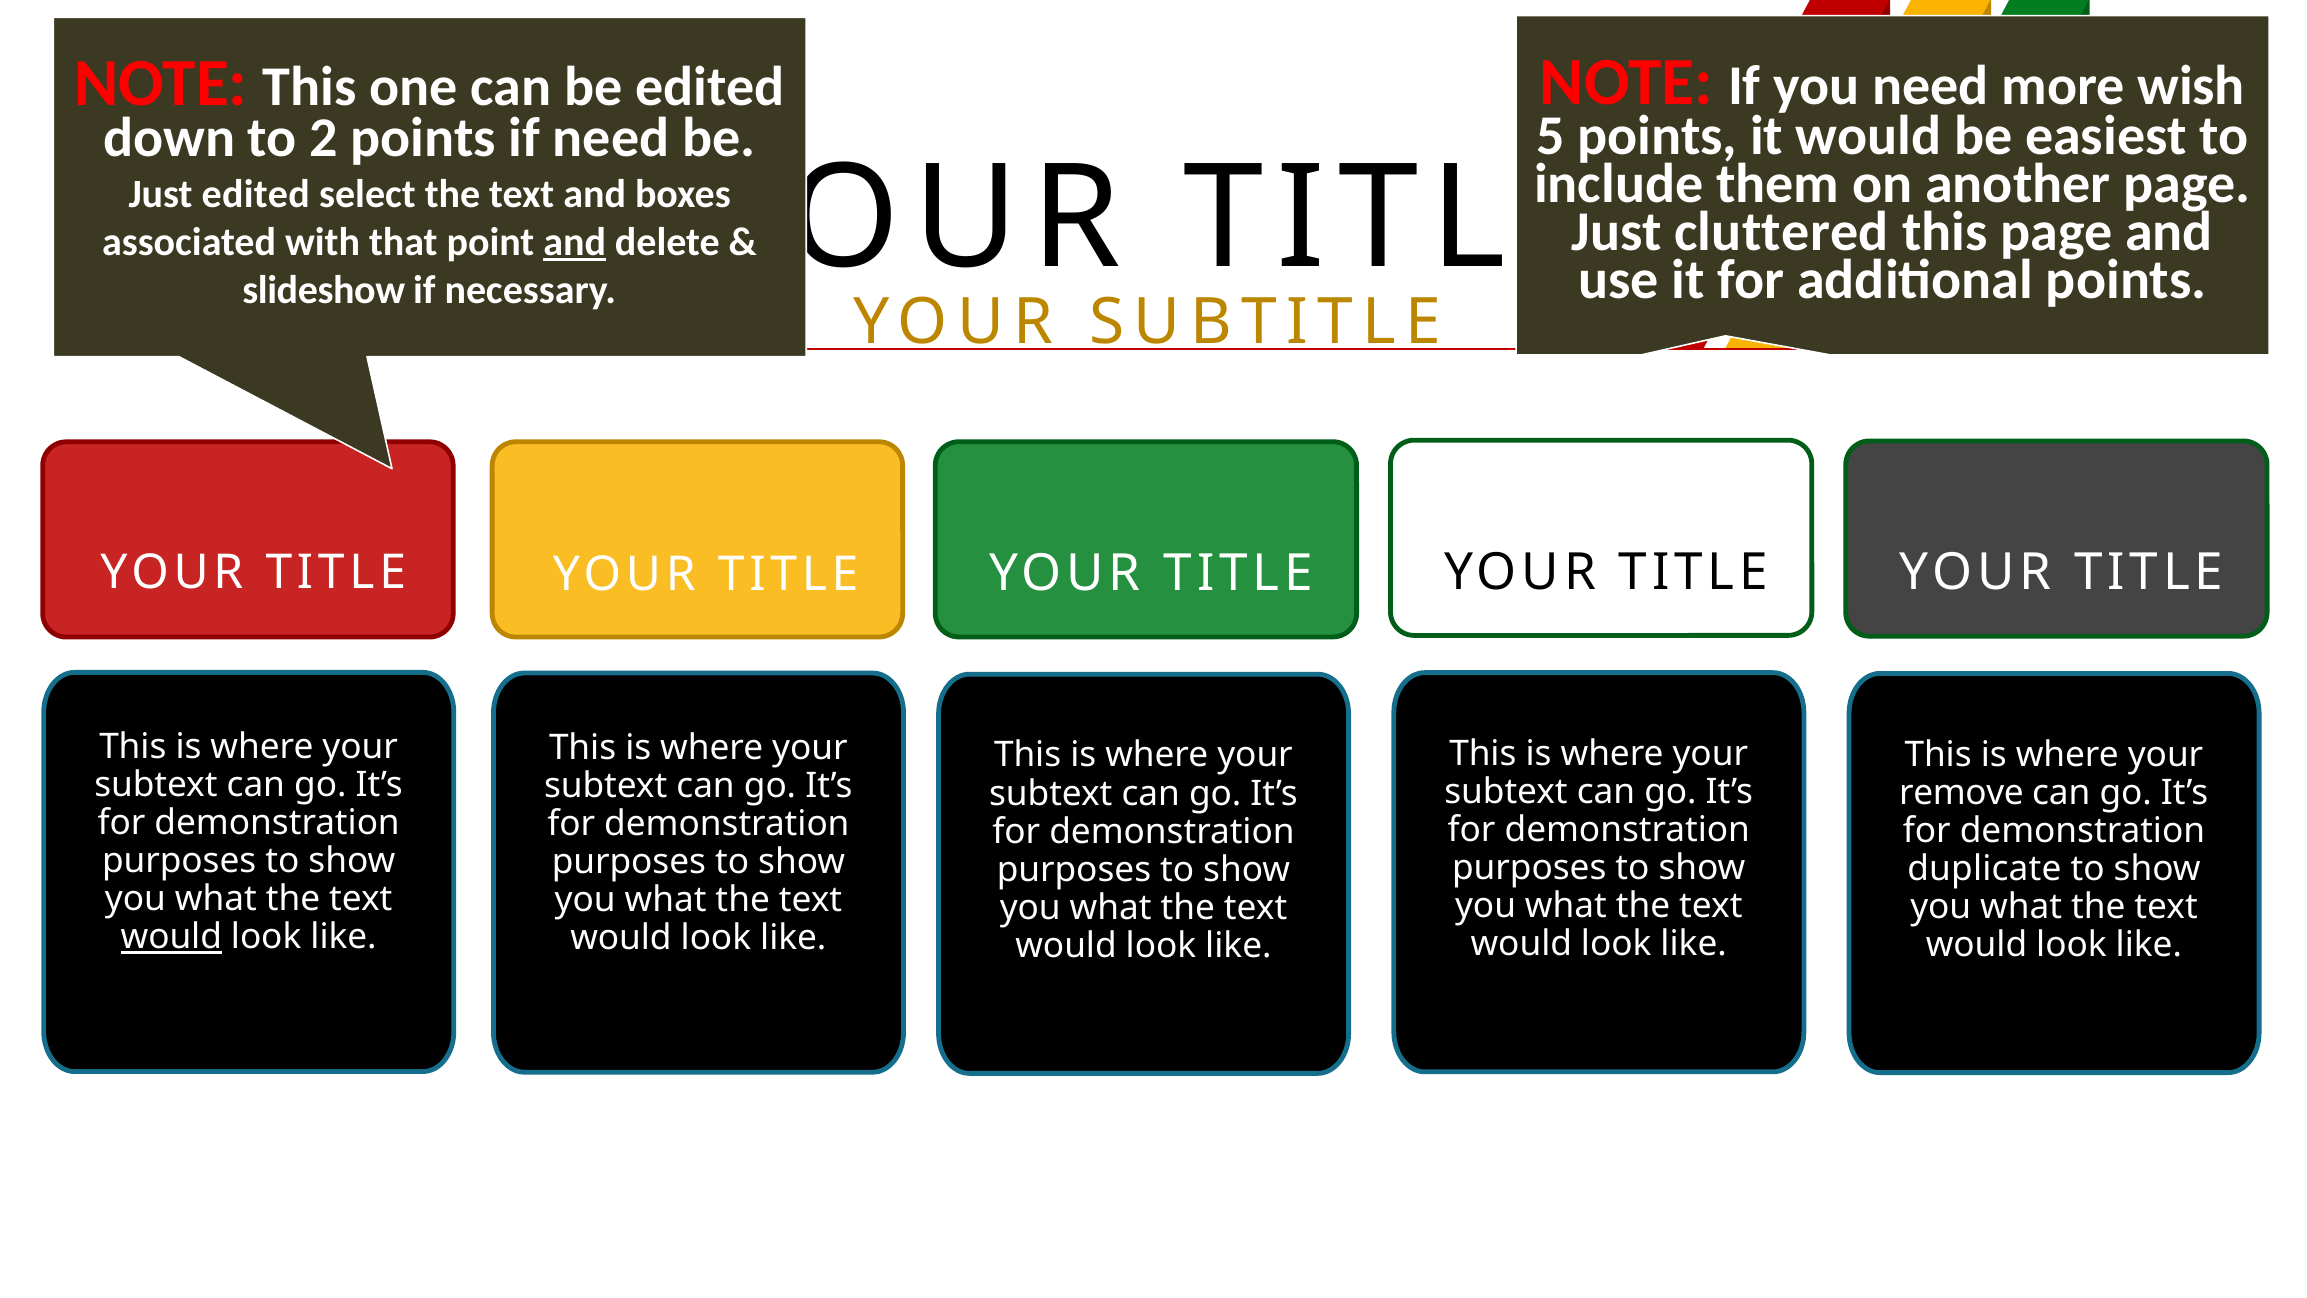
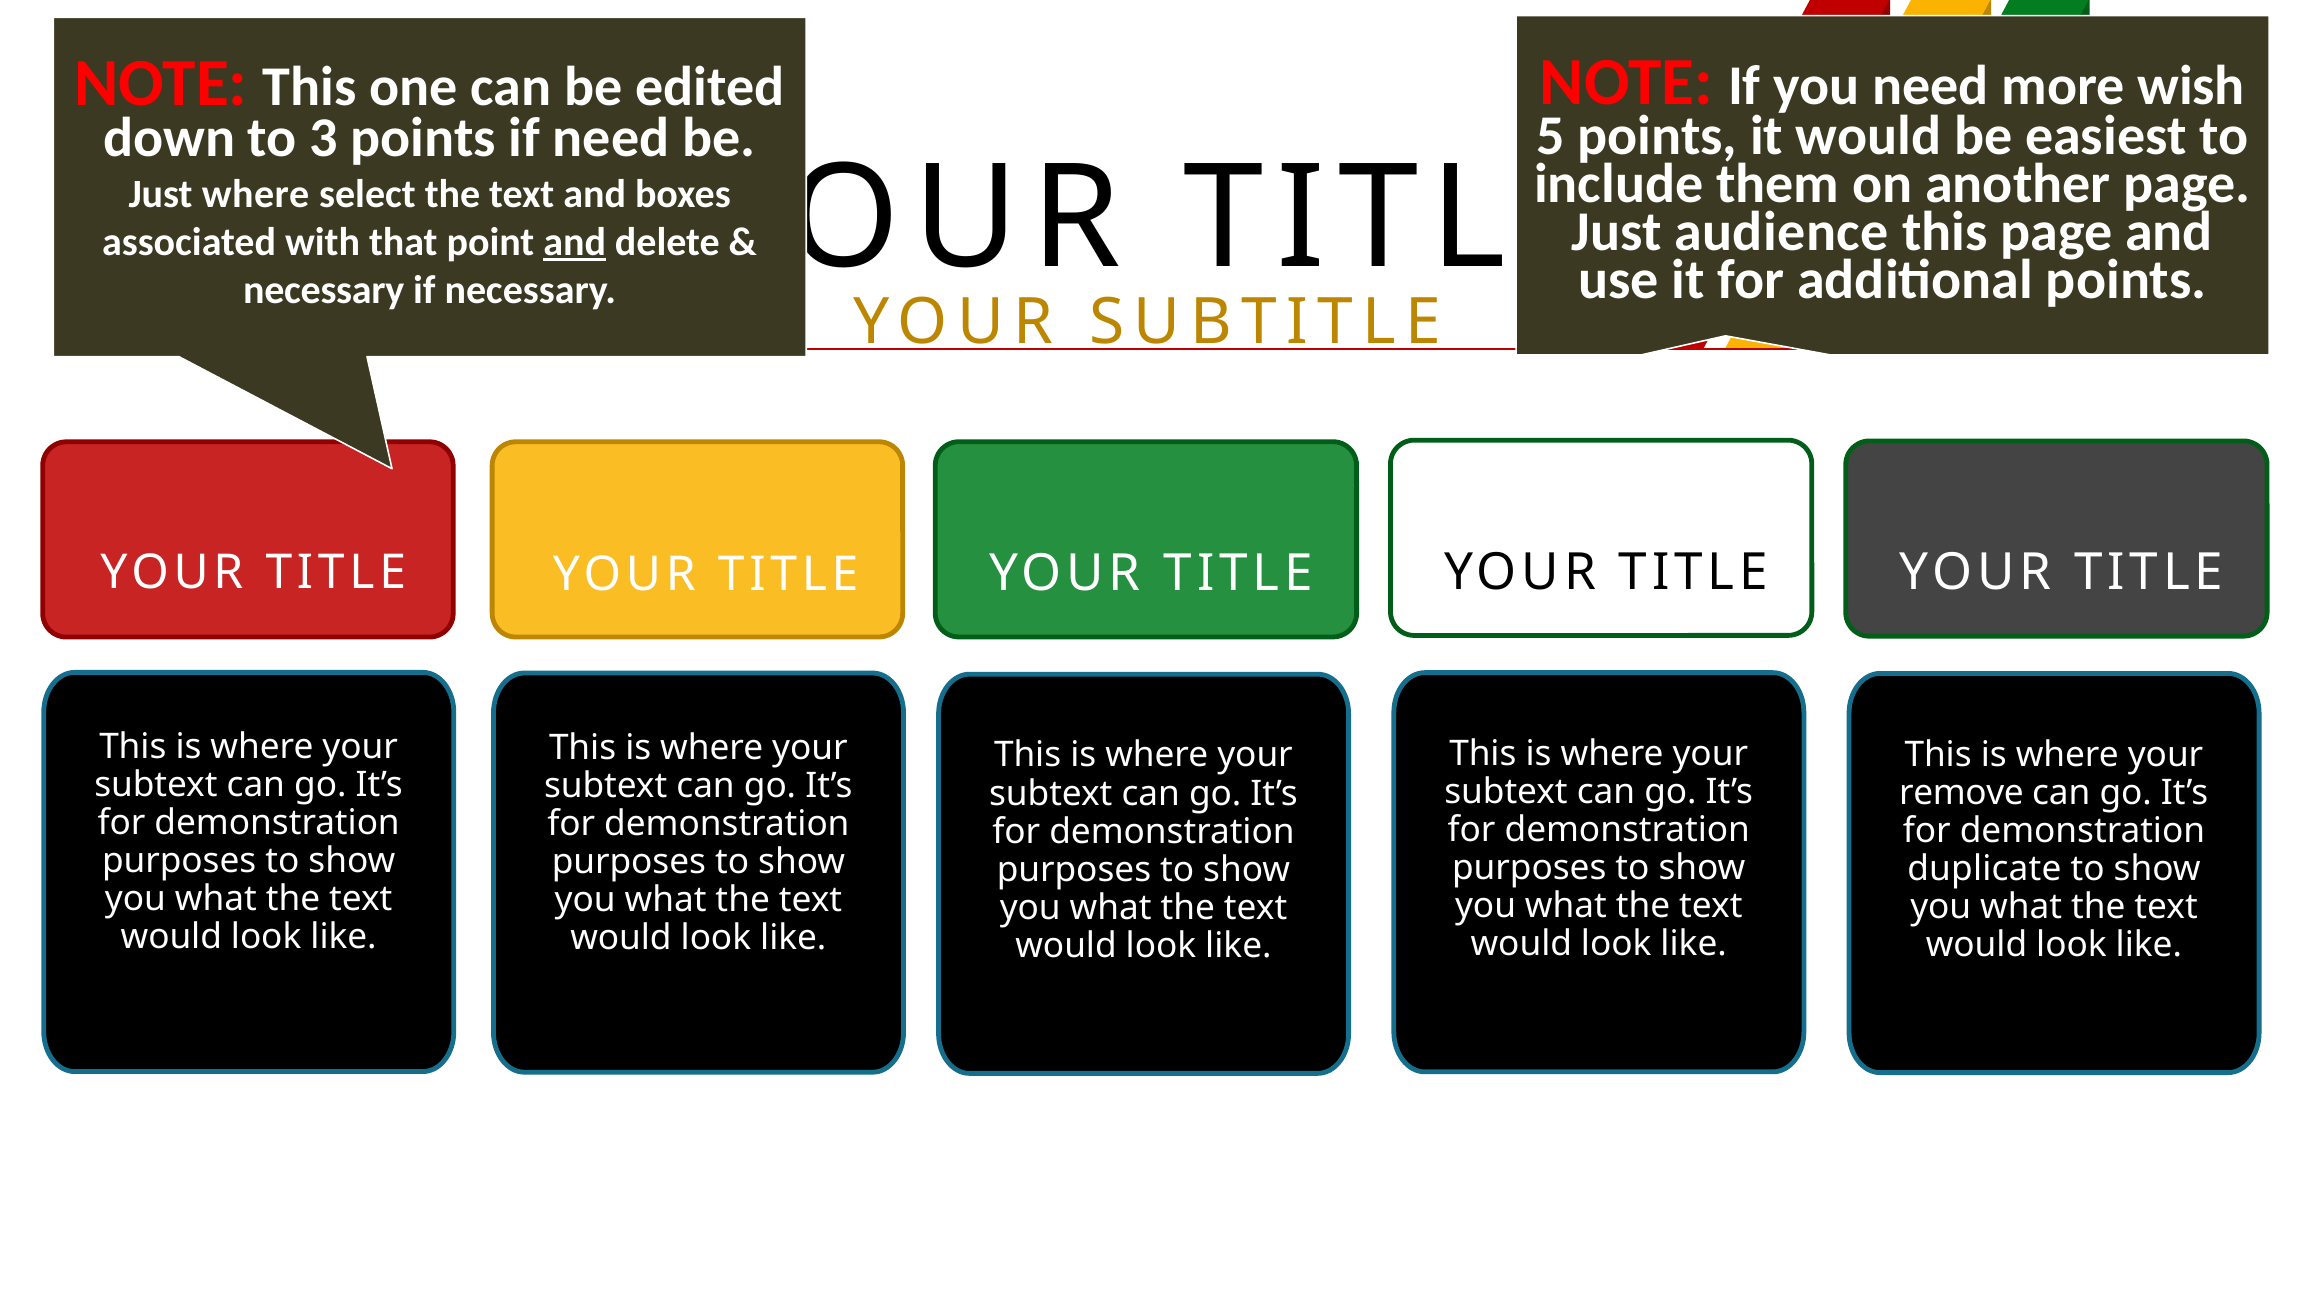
2: 2 -> 3
Just edited: edited -> where
cluttered: cluttered -> audience
slideshow at (324, 290): slideshow -> necessary
would at (171, 937) underline: present -> none
